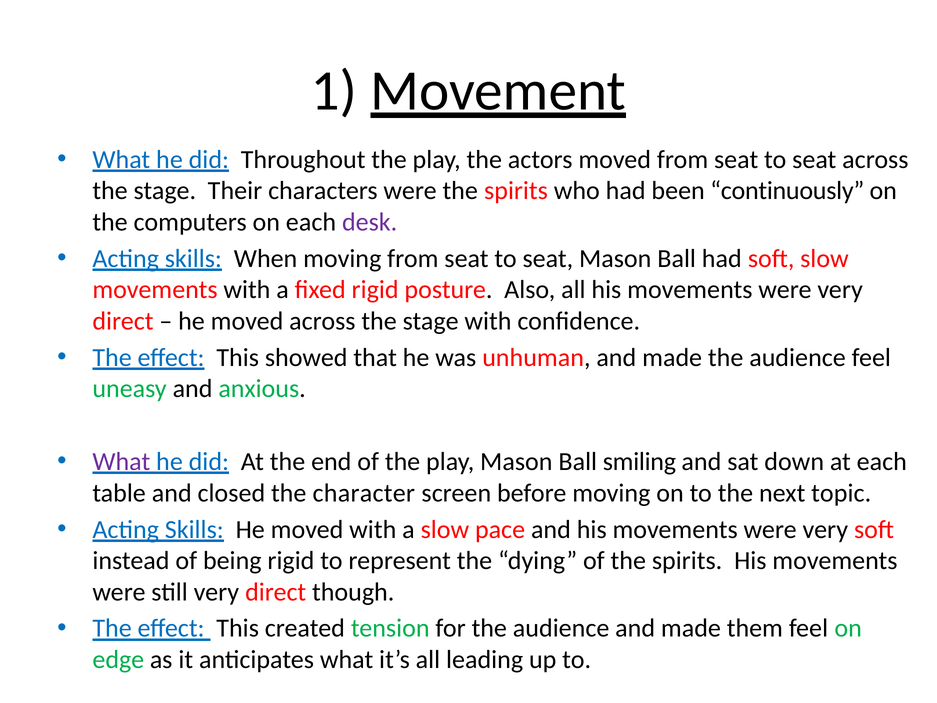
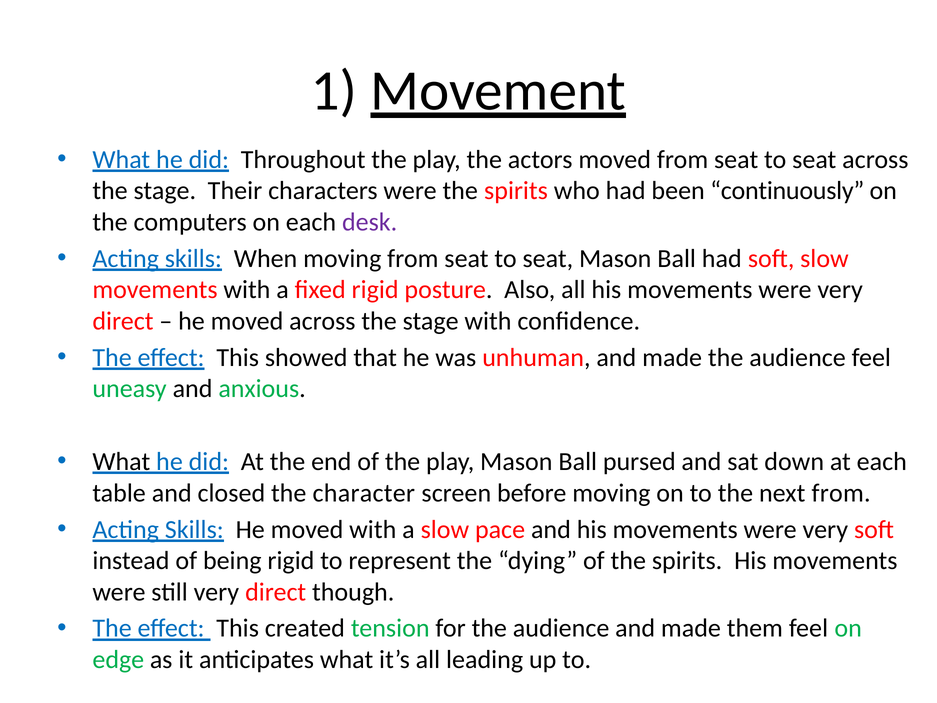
What at (121, 462) colour: purple -> black
smiling: smiling -> pursed
next topic: topic -> from
